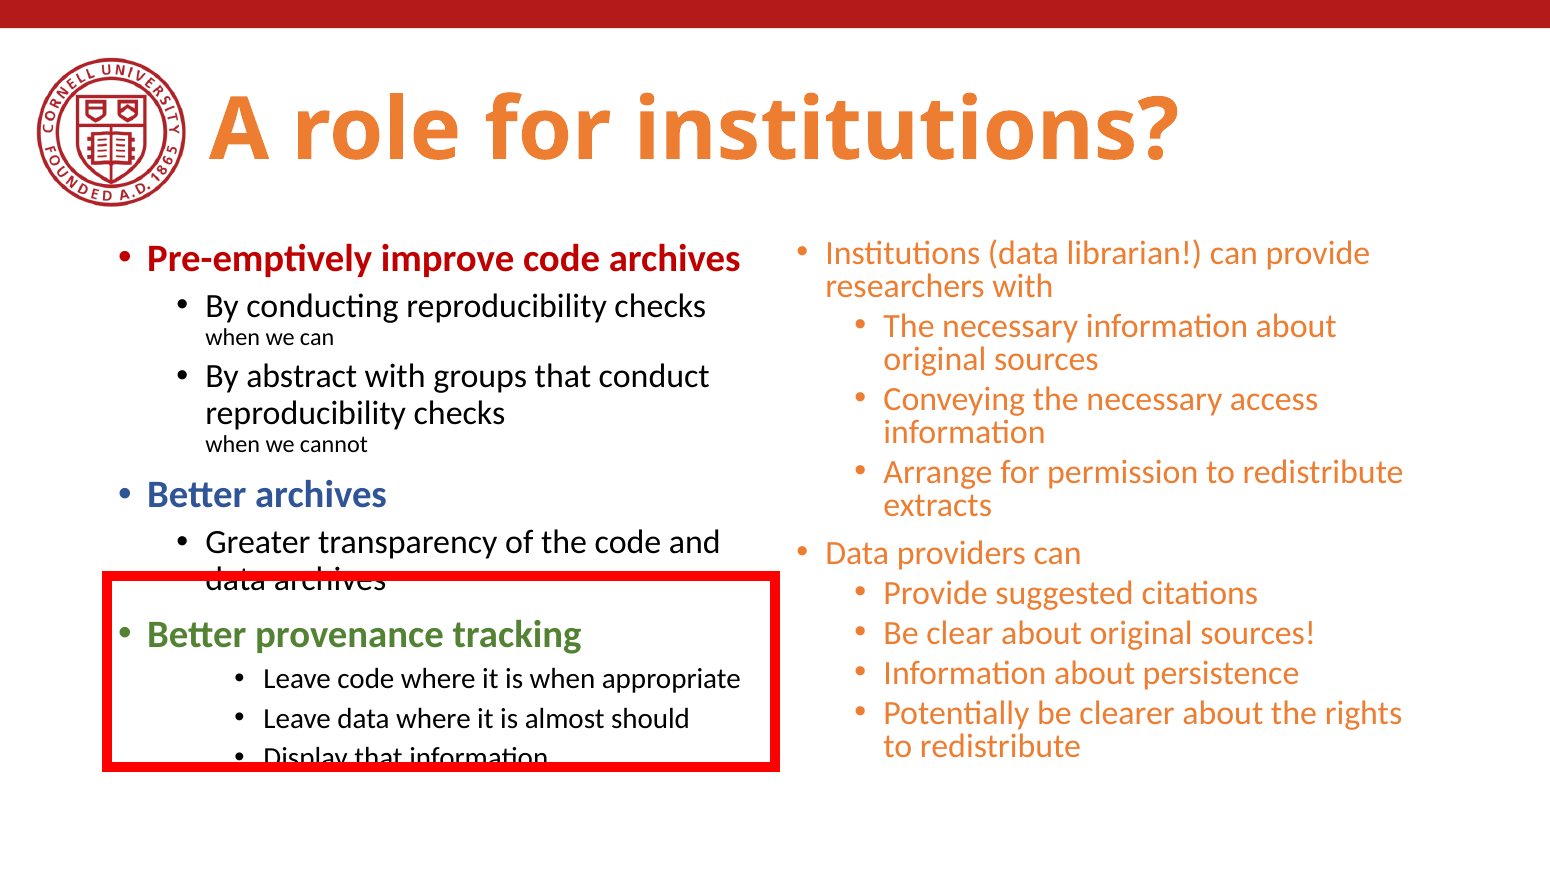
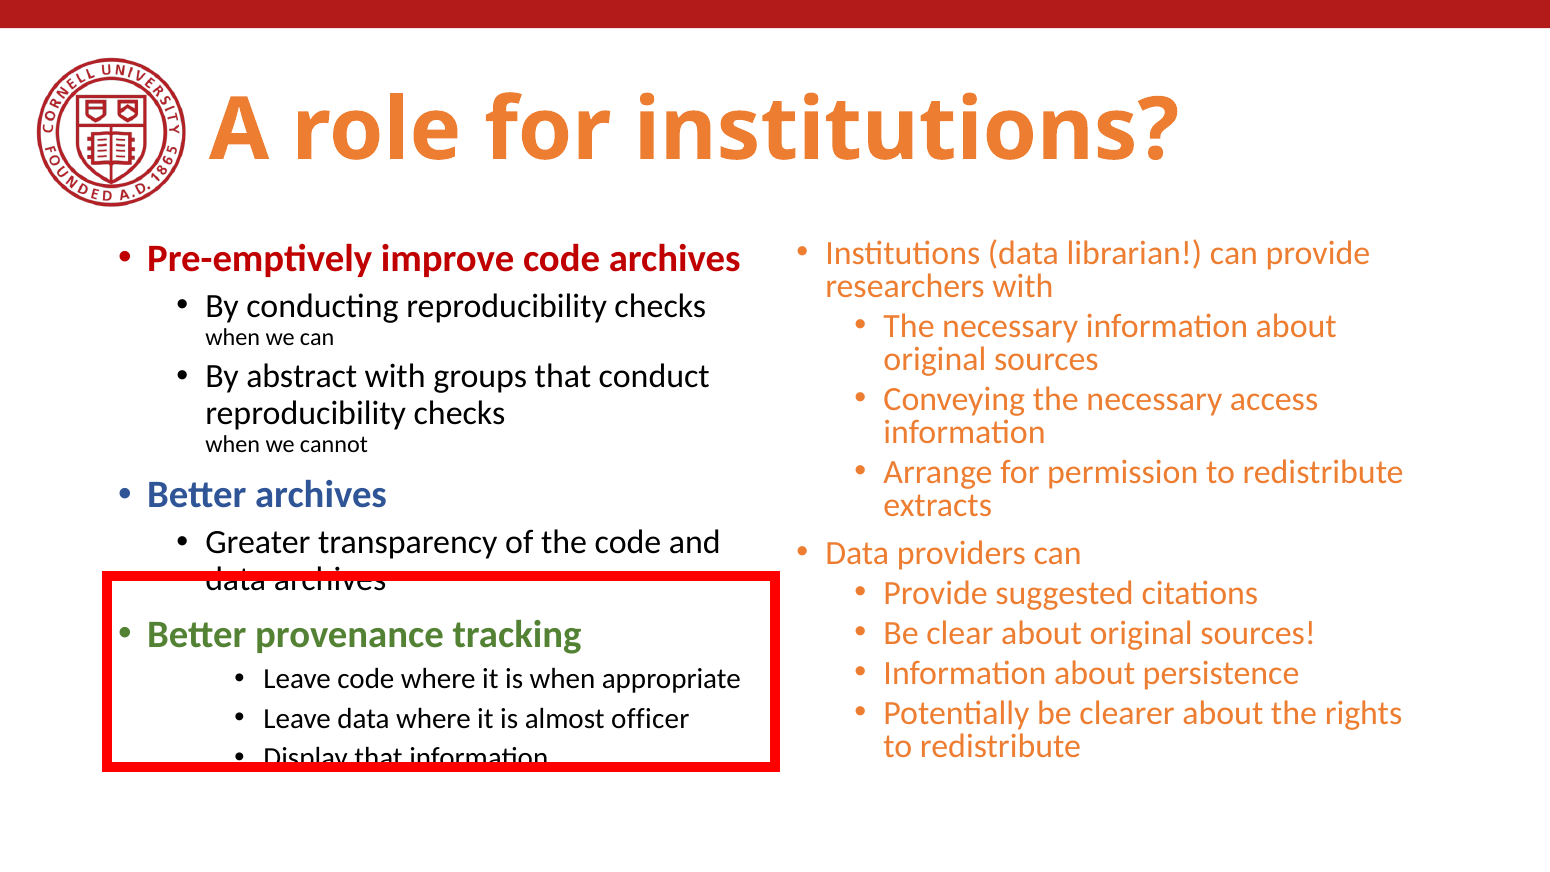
should: should -> officer
